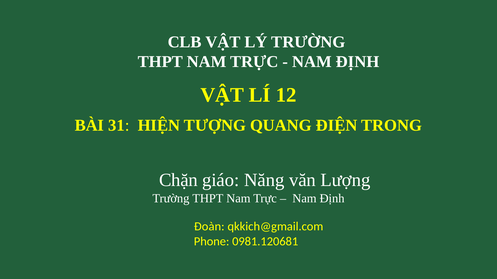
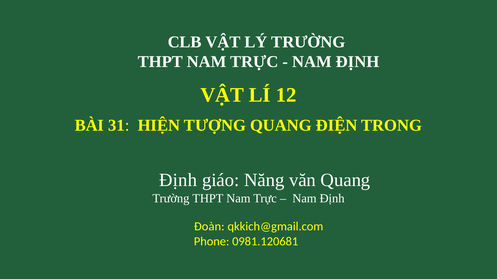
Chặn at (178, 181): Chặn -> Định
văn Lượng: Lượng -> Quang
